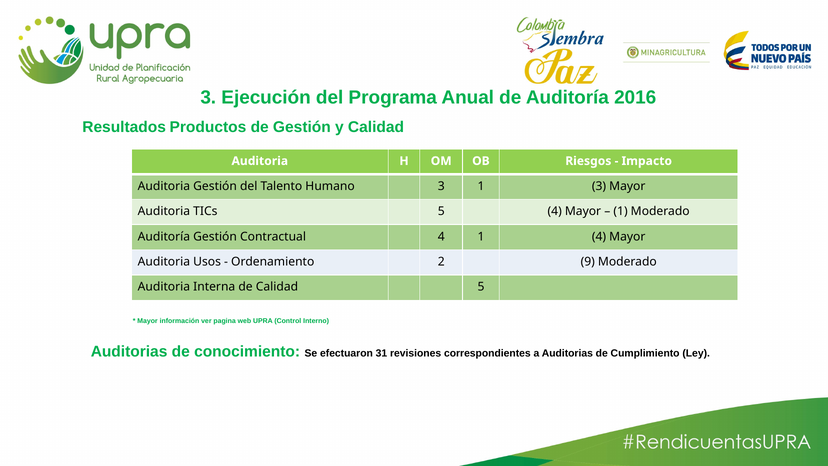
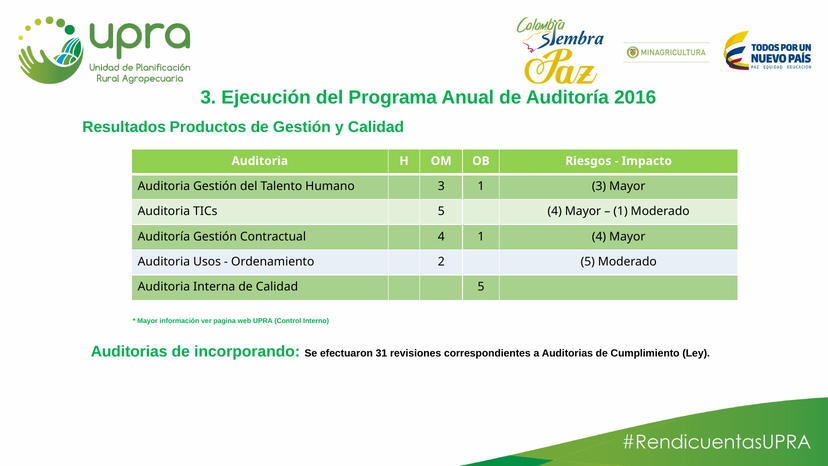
2 9: 9 -> 5
conocimiento: conocimiento -> incorporando
